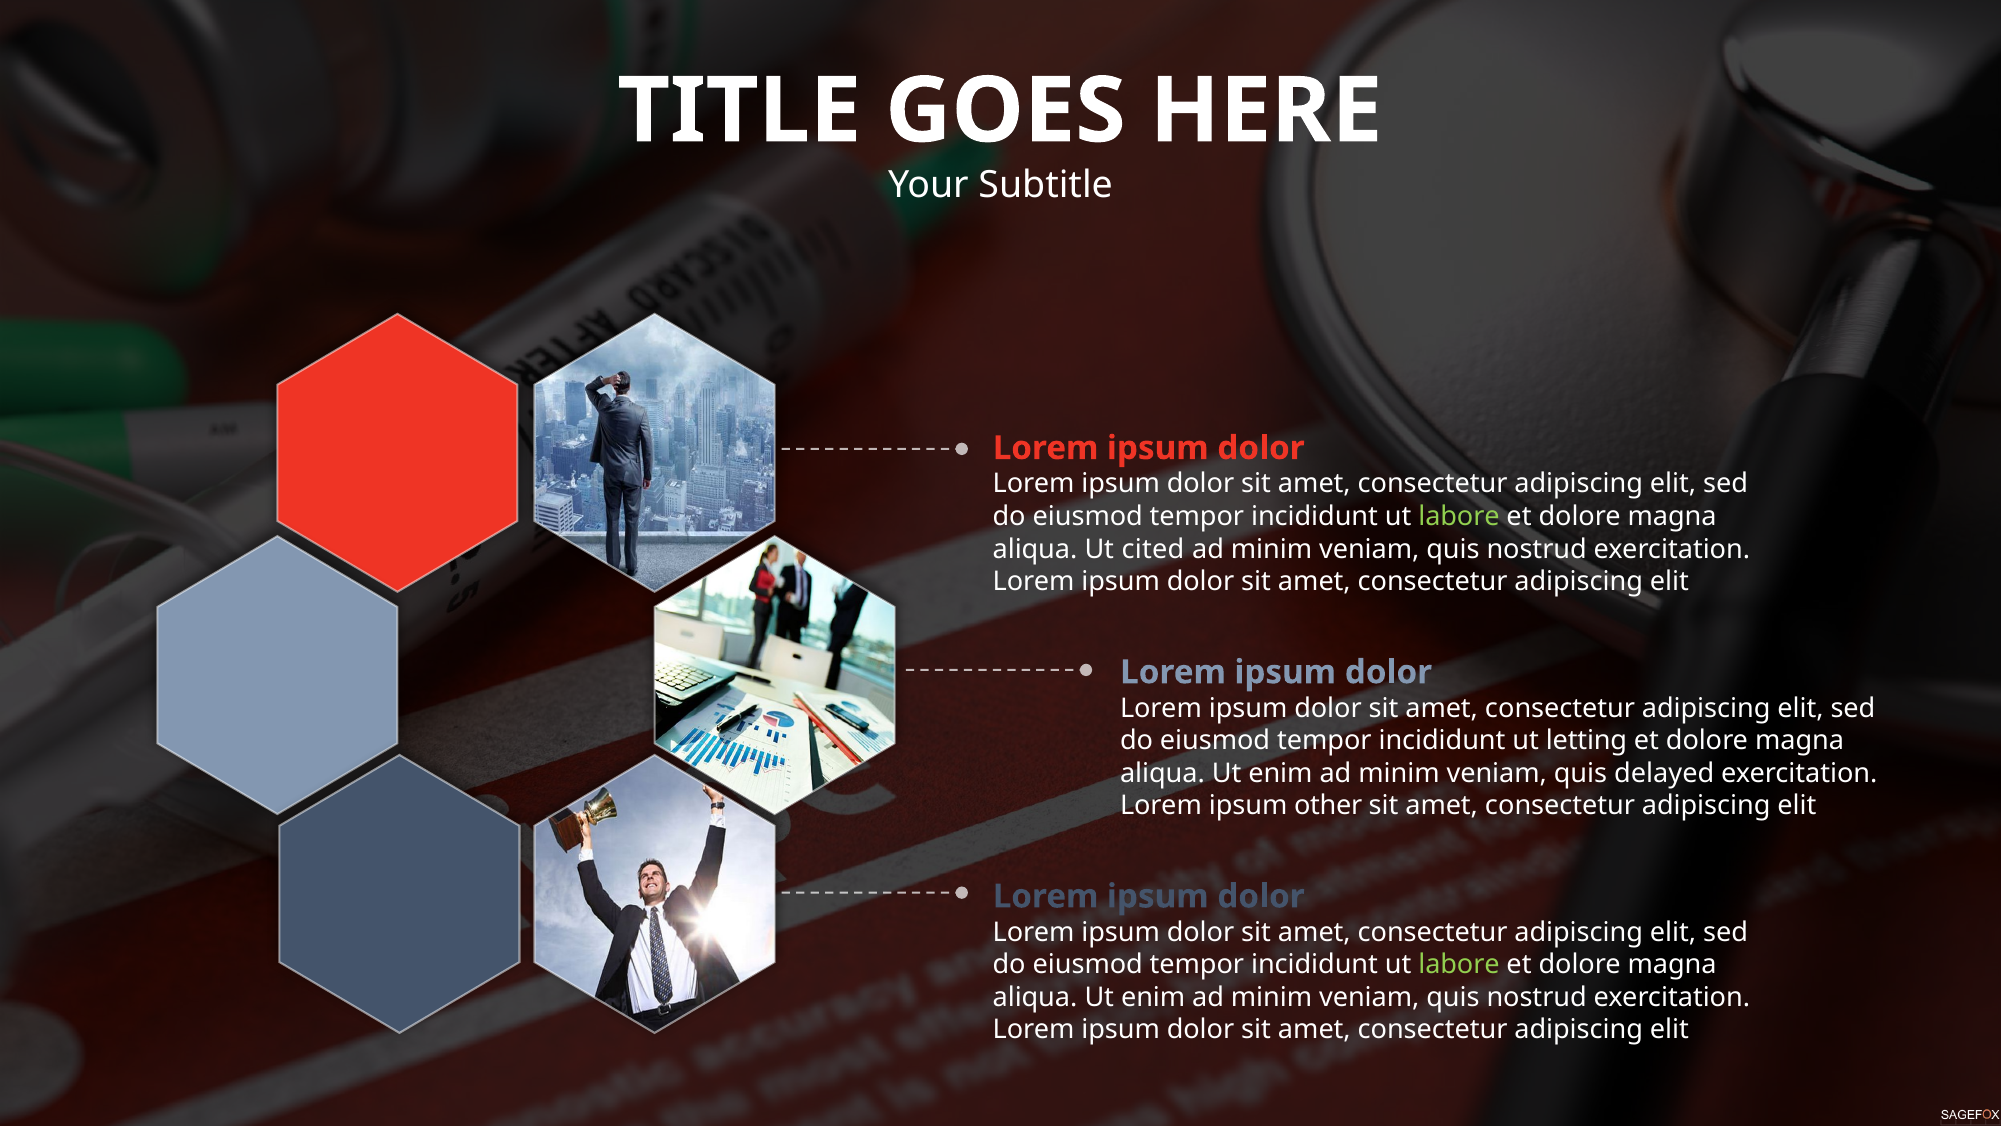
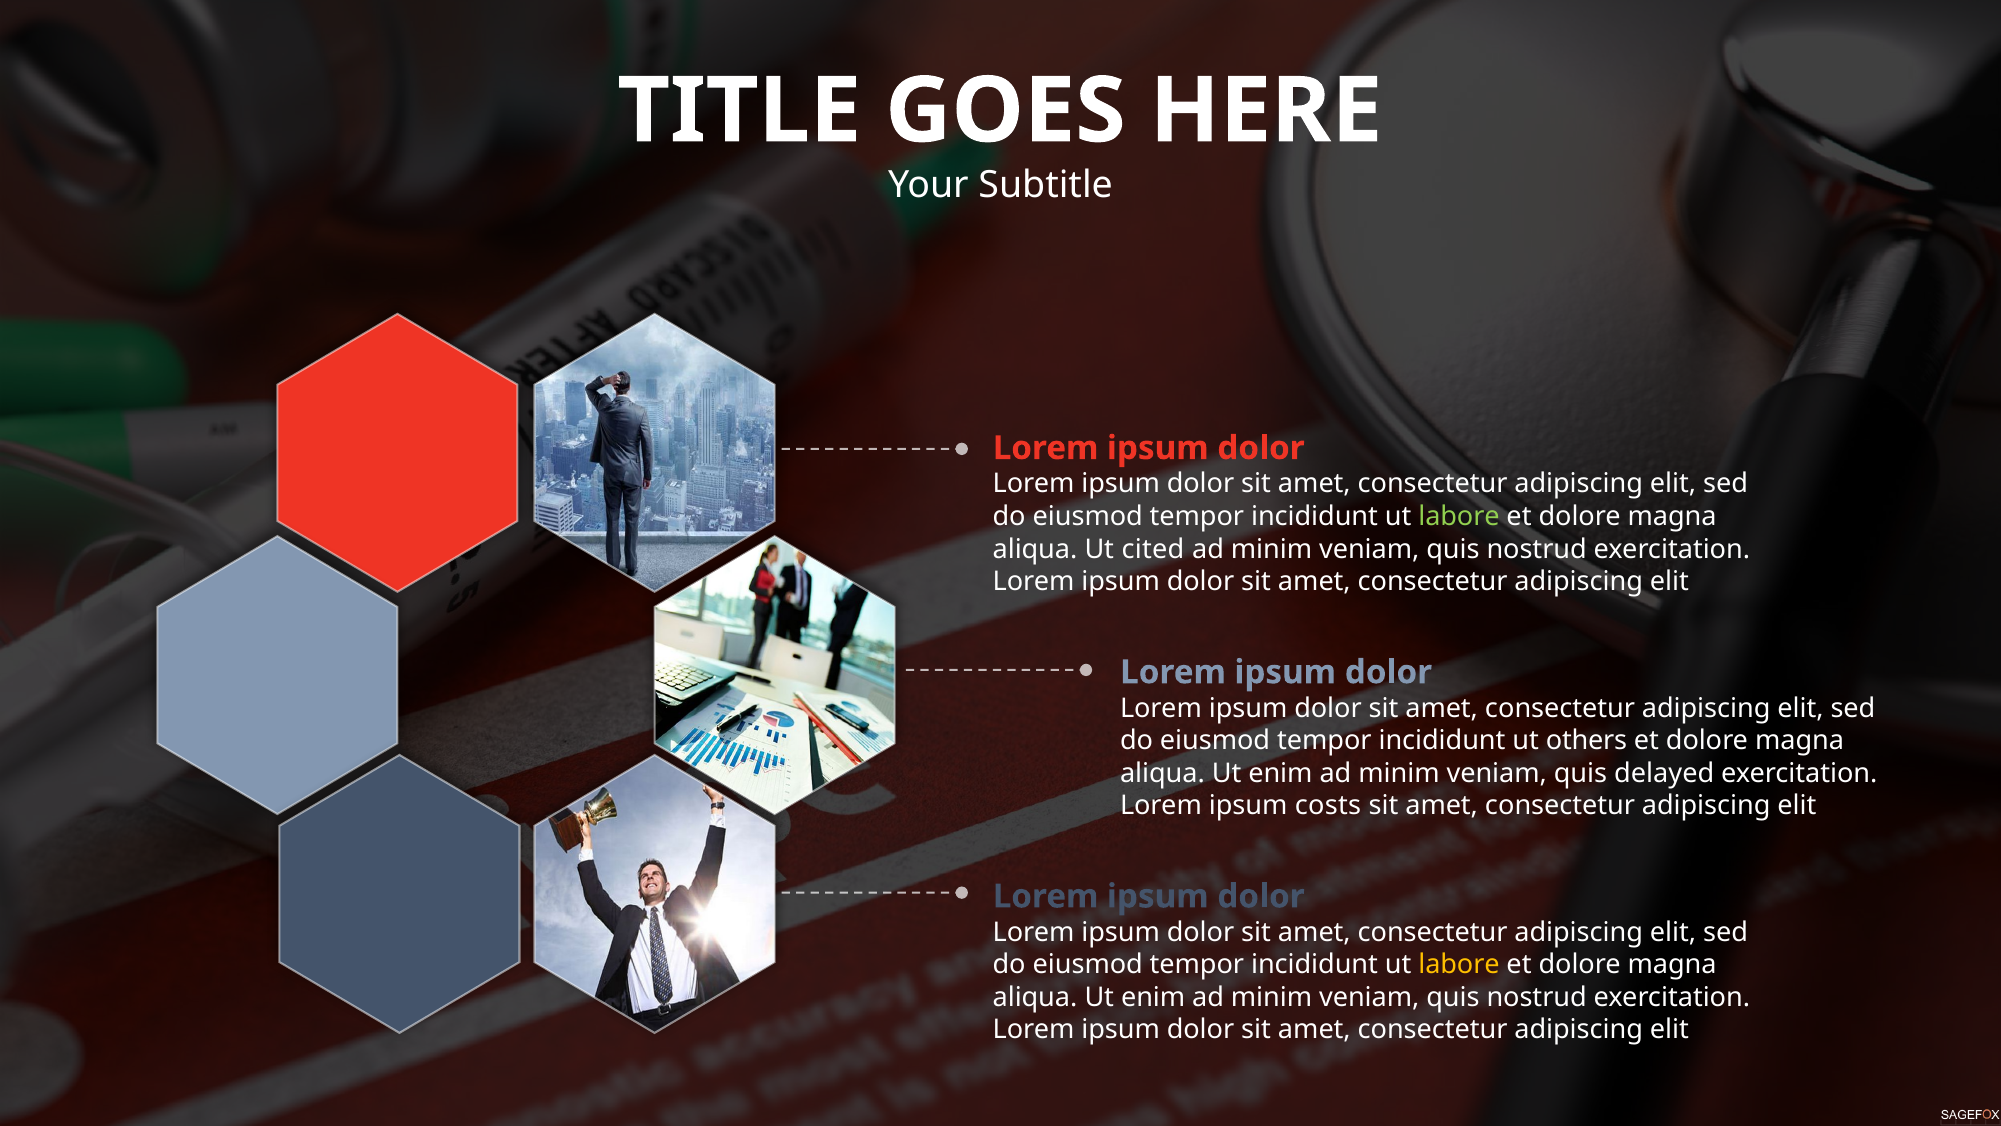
letting: letting -> others
other: other -> costs
labore at (1459, 965) colour: light green -> yellow
